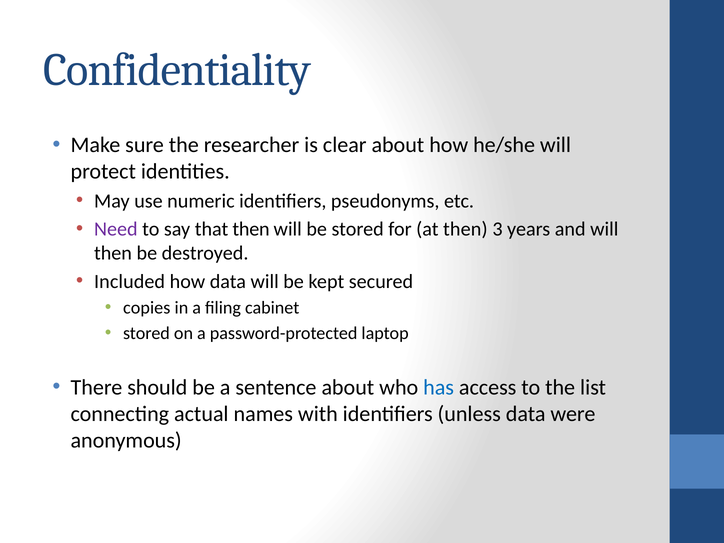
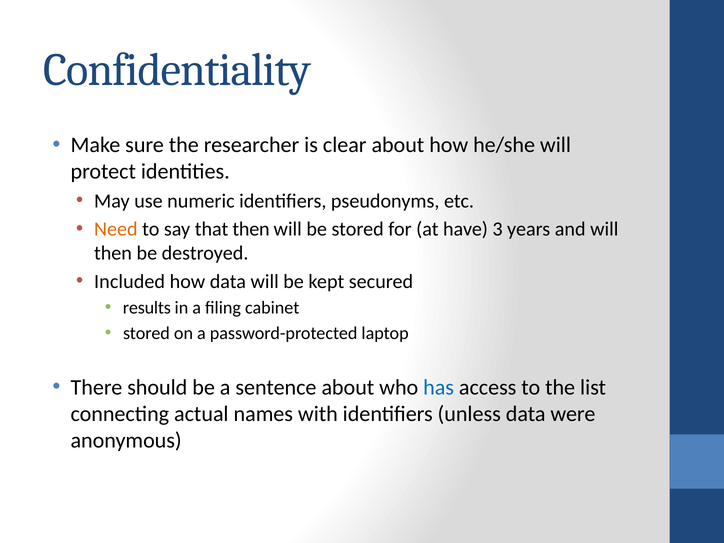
Need colour: purple -> orange
at then: then -> have
copies: copies -> results
